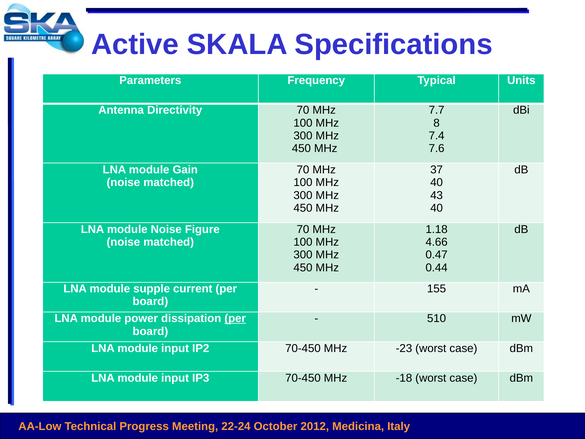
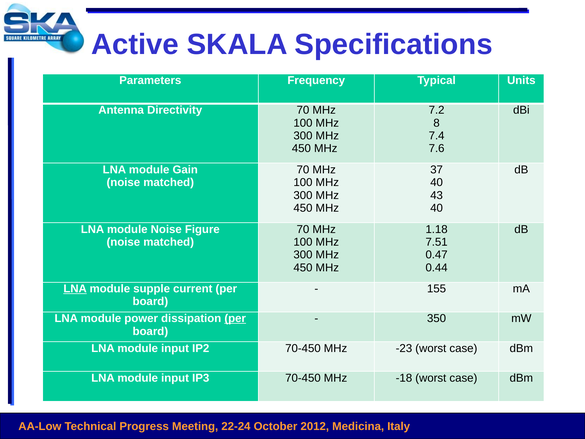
7.7: 7.7 -> 7.2
4.66: 4.66 -> 7.51
LNA at (75, 289) underline: none -> present
510: 510 -> 350
